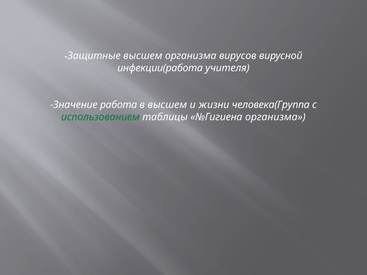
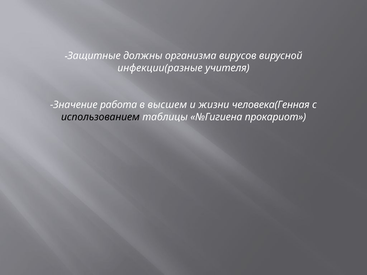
Защитные высшем: высшем -> должны
инфекции(работа: инфекции(работа -> инфекции(разные
человека(Группа: человека(Группа -> человека(Генная
использованием colour: green -> black
№Гигиена организма: организма -> прокариот
